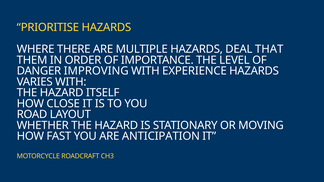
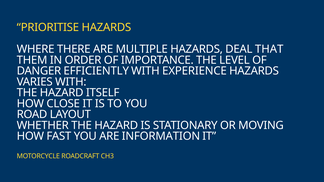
IMPROVING: IMPROVING -> EFFICIENTLY
ANTICIPATION: ANTICIPATION -> INFORMATION
